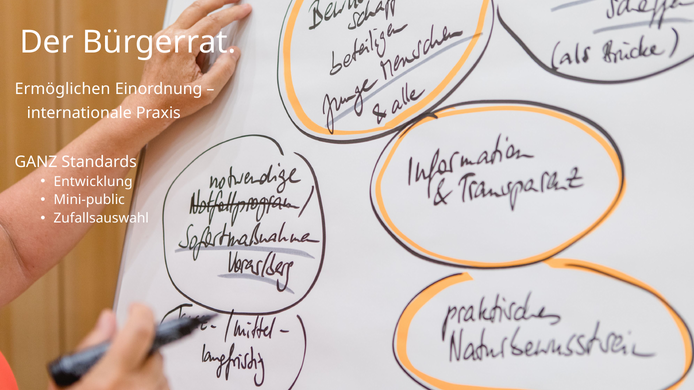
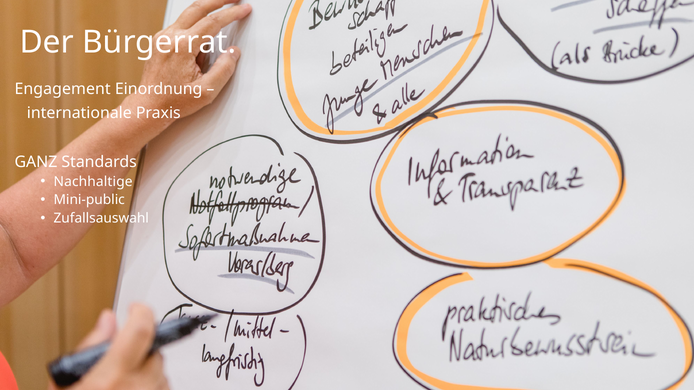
Ermöglichen: Ermöglichen -> Engagement
Entwicklung: Entwicklung -> Nachhaltige
